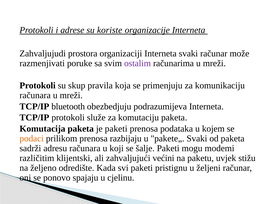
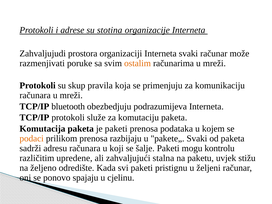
koriste: koriste -> stotina
ostalim colour: purple -> orange
modemi: modemi -> kontrolu
klijentski: klijentski -> upredene
većini: većini -> stalna
